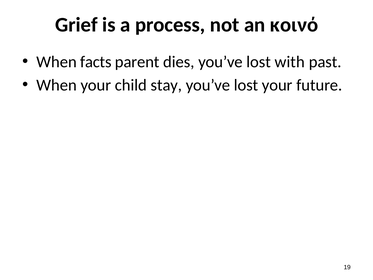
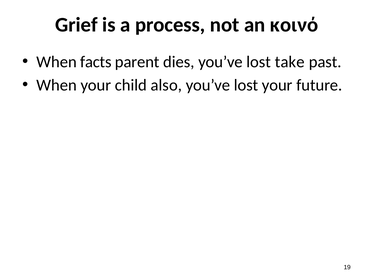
with: with -> take
stay: stay -> also
